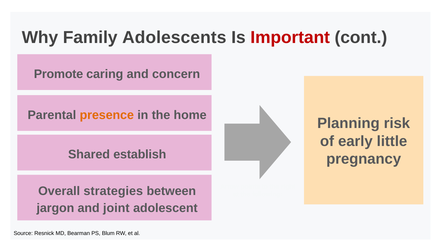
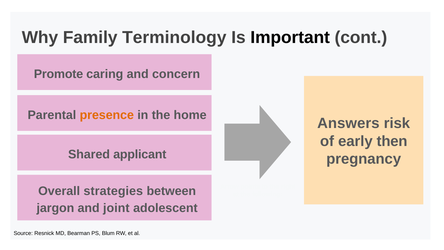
Adolescents: Adolescents -> Terminology
Important colour: red -> black
Planning: Planning -> Answers
little: little -> then
establish: establish -> applicant
